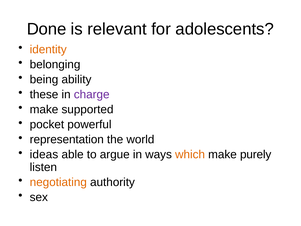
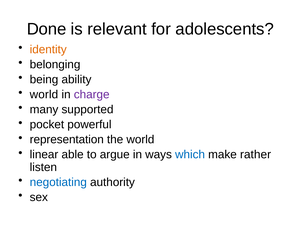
these at (44, 94): these -> world
make at (44, 109): make -> many
ideas: ideas -> linear
which colour: orange -> blue
purely: purely -> rather
negotiating colour: orange -> blue
